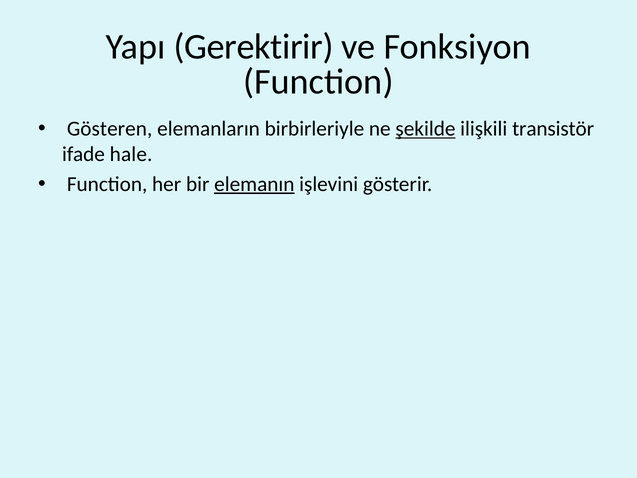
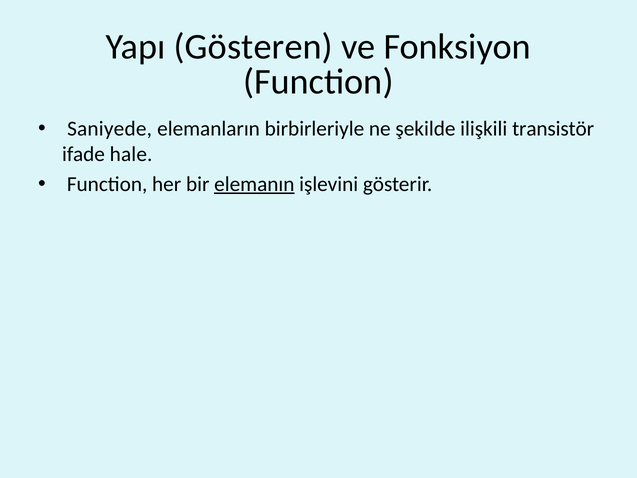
Gerektirir: Gerektirir -> Gösteren
Gösteren: Gösteren -> Saniyede
şekilde underline: present -> none
